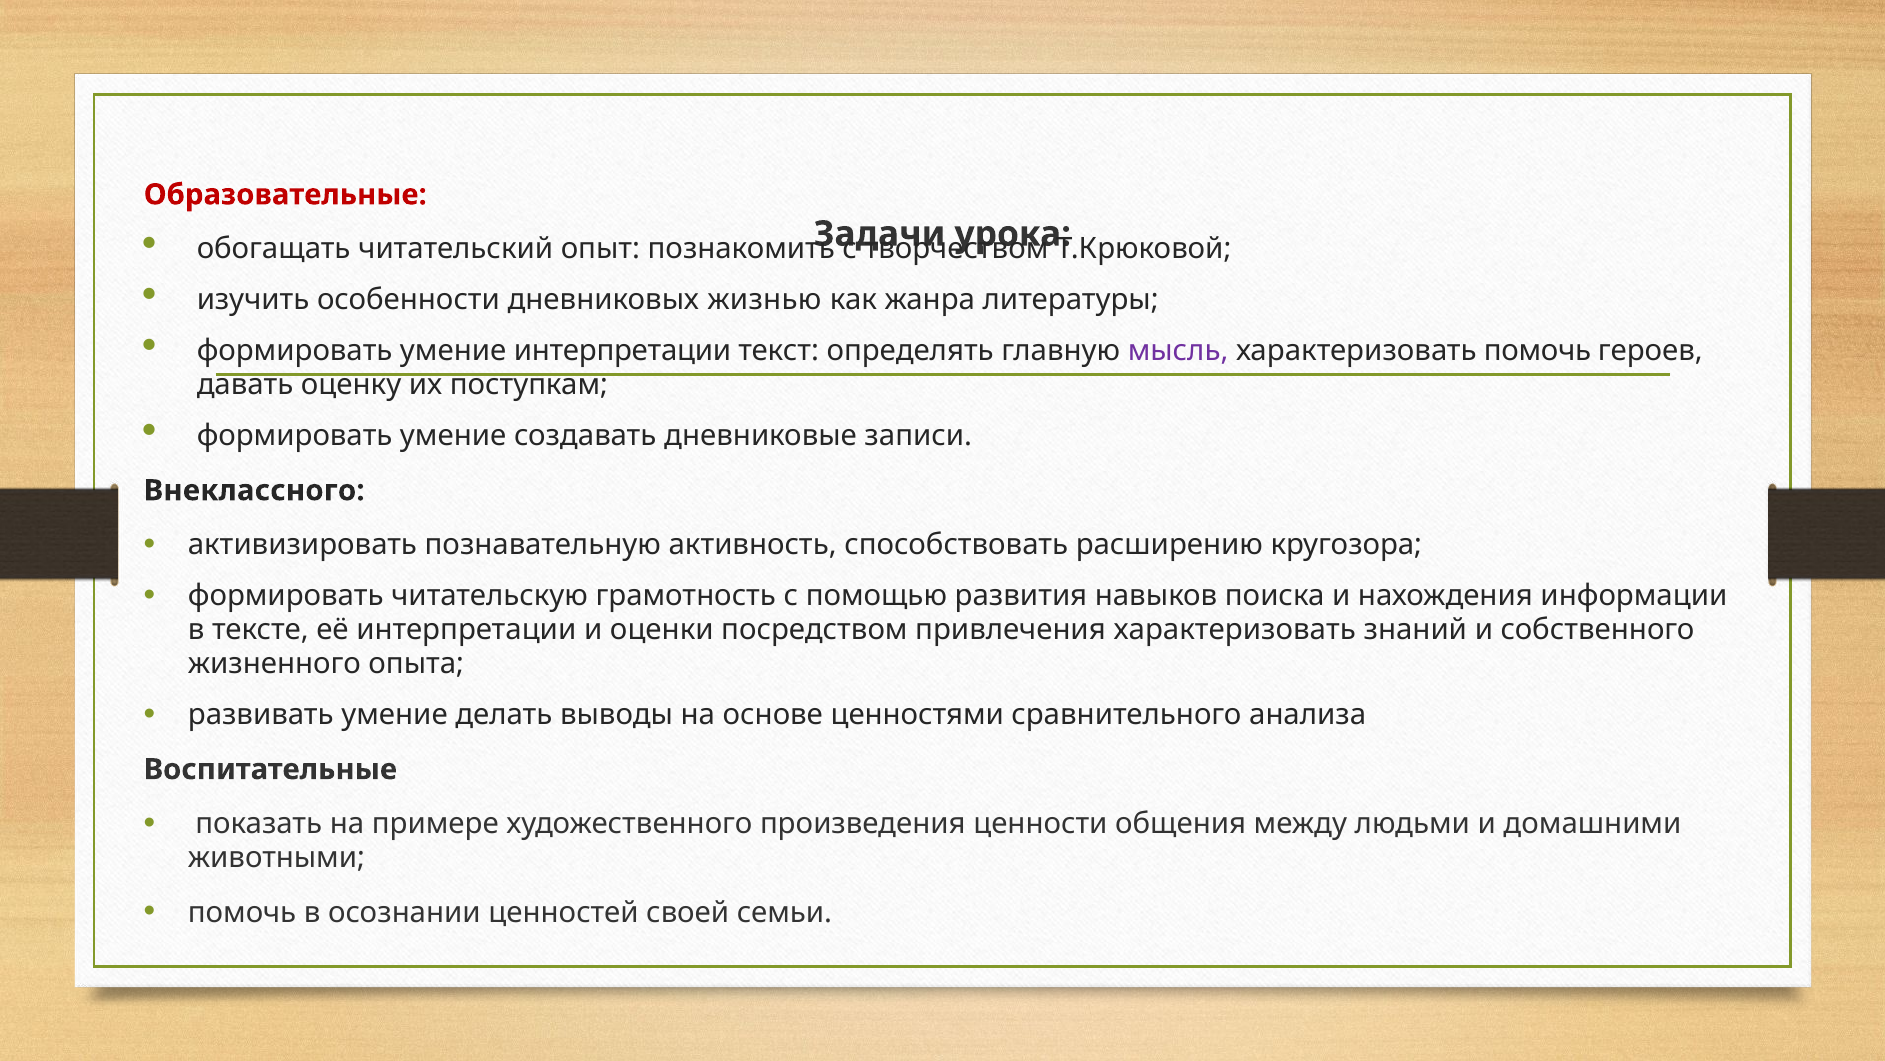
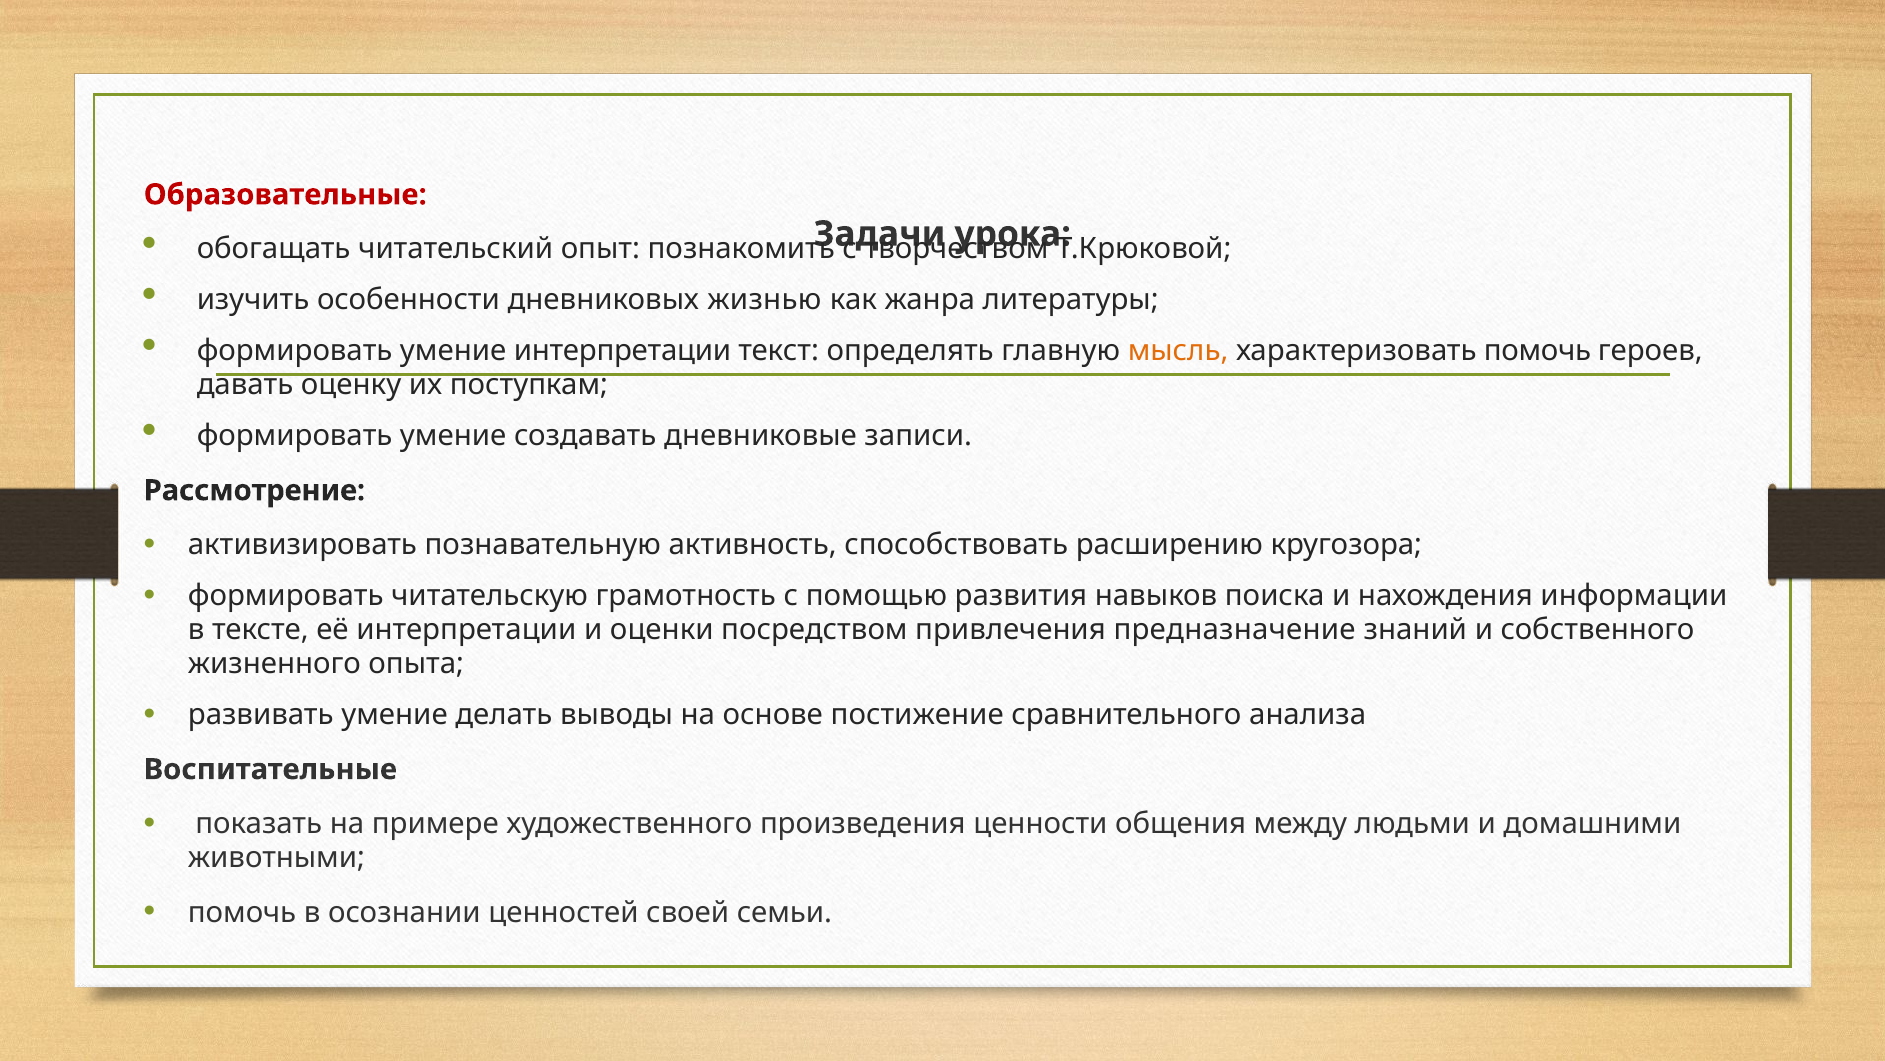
мысль colour: purple -> orange
Внеклассного: Внеклассного -> Рассмотрение
привлечения характеризовать: характеризовать -> предназначение
ценностями: ценностями -> постижение
